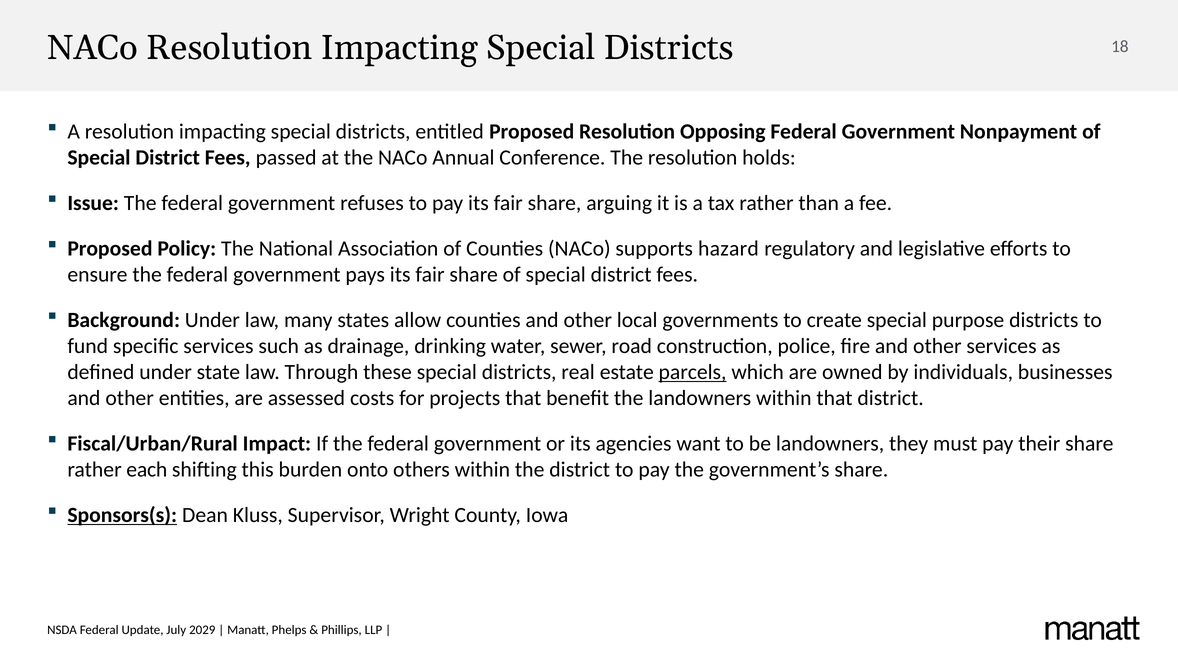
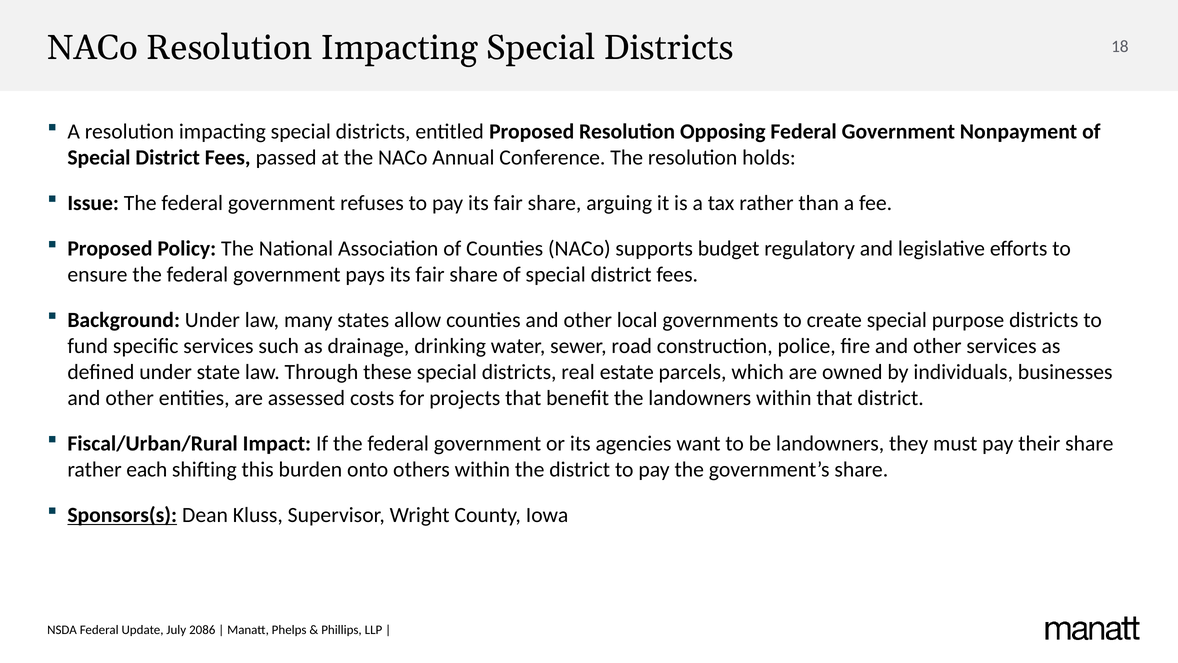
hazard: hazard -> budget
parcels underline: present -> none
2029: 2029 -> 2086
